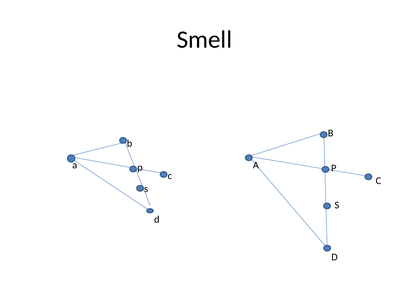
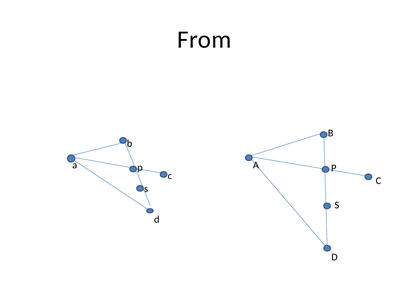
Smell: Smell -> From
